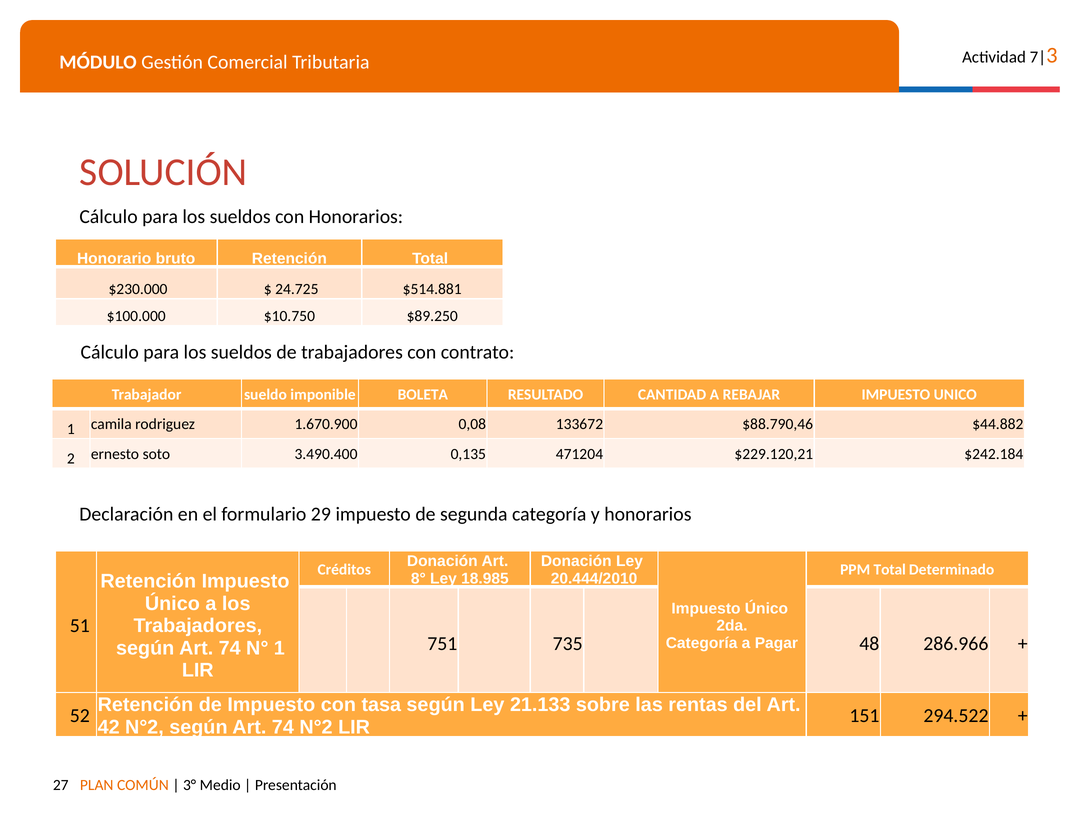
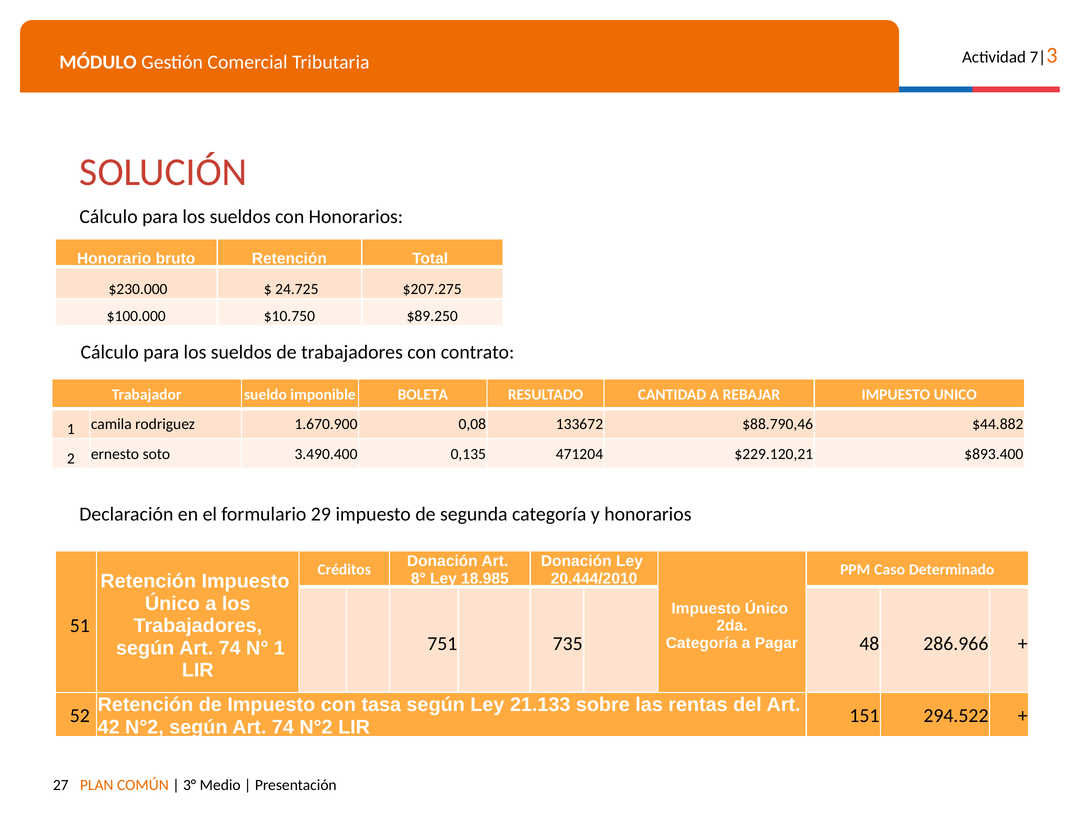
$514.881: $514.881 -> $207.275
$242.184: $242.184 -> $893.400
PPM Total: Total -> Caso
